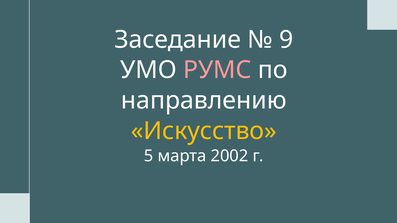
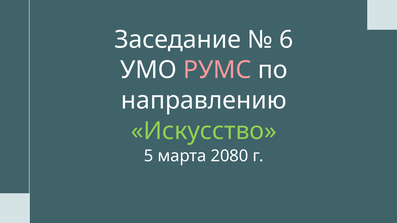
9: 9 -> 6
Искусство colour: yellow -> light green
2002: 2002 -> 2080
